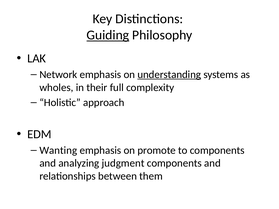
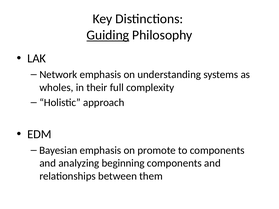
understanding underline: present -> none
Wanting: Wanting -> Bayesian
judgment: judgment -> beginning
